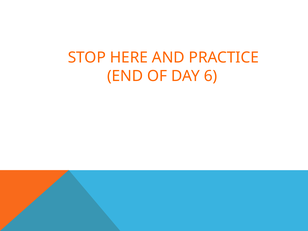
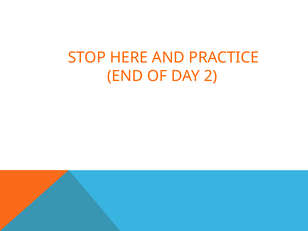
6: 6 -> 2
